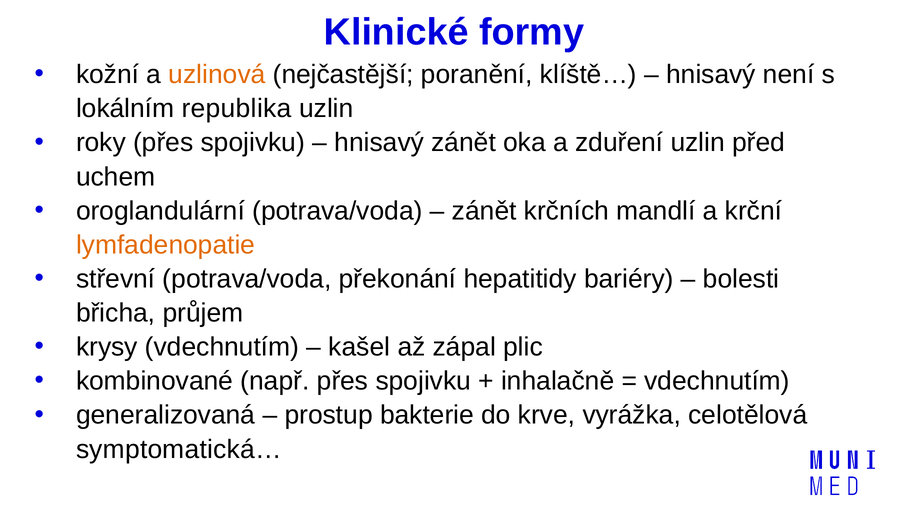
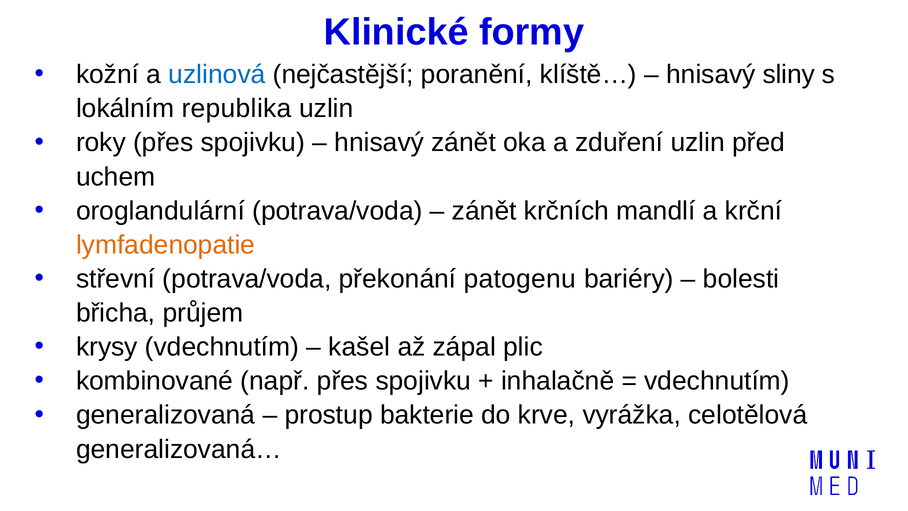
uzlinová colour: orange -> blue
není: není -> sliny
hepatitidy: hepatitidy -> patogenu
symptomatická…: symptomatická… -> generalizovaná…
